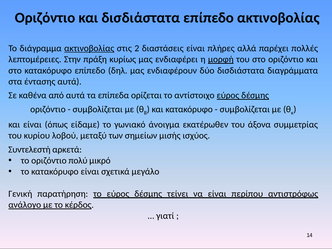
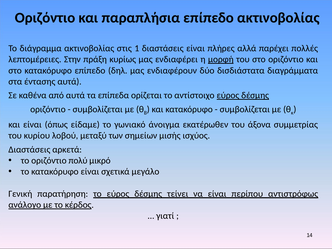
και δισδιάστατα: δισδιάστατα -> παραπλήσια
ακτινοβολίας at (89, 48) underline: present -> none
2: 2 -> 1
Συντελεστή at (29, 150): Συντελεστή -> Διαστάσεις
